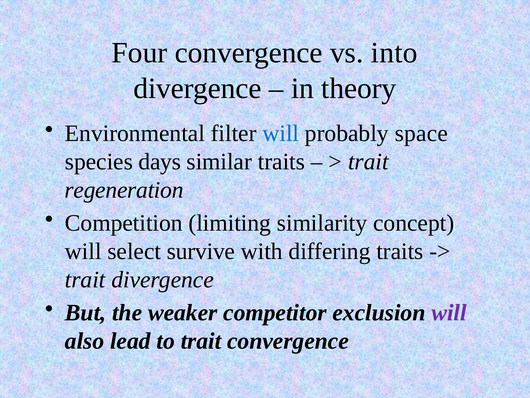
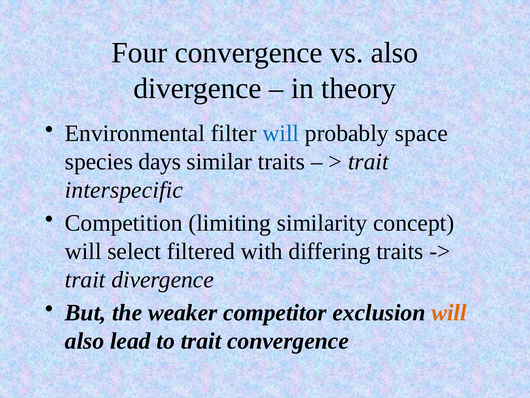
vs into: into -> also
regeneration: regeneration -> interspecific
survive: survive -> filtered
will at (449, 312) colour: purple -> orange
